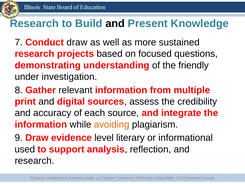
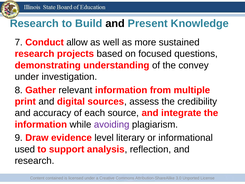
Conduct draw: draw -> allow
friendly: friendly -> convey
avoiding colour: orange -> purple
